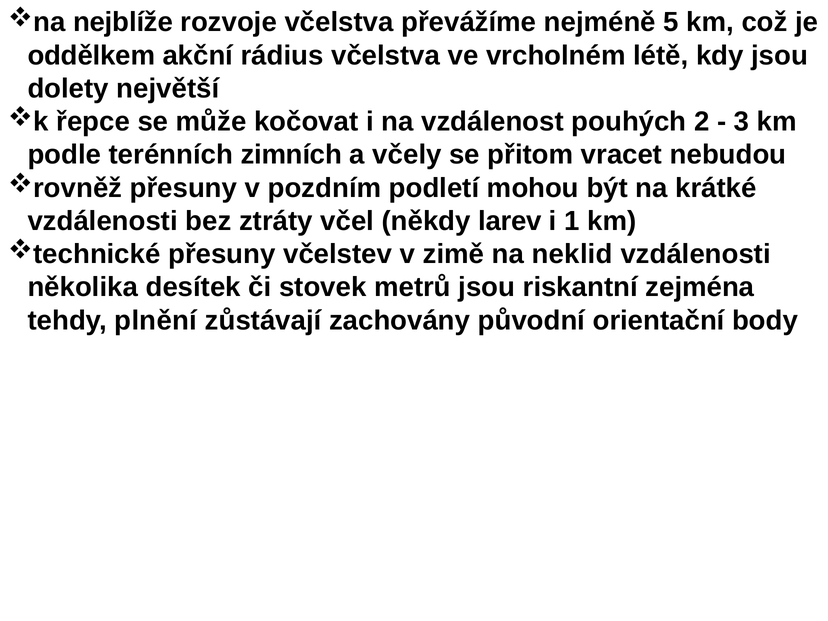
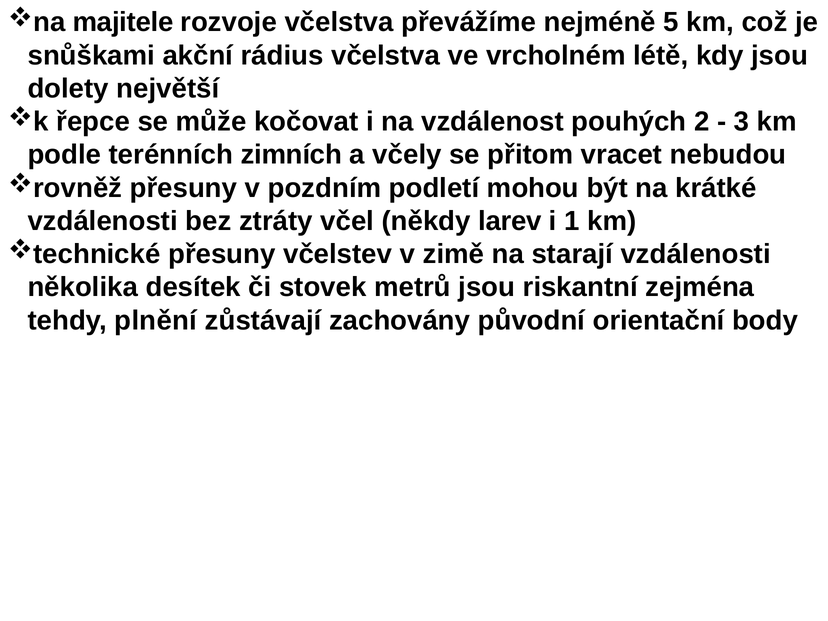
nejblíže: nejblíže -> majitele
oddělkem: oddělkem -> snůškami
neklid: neklid -> starají
